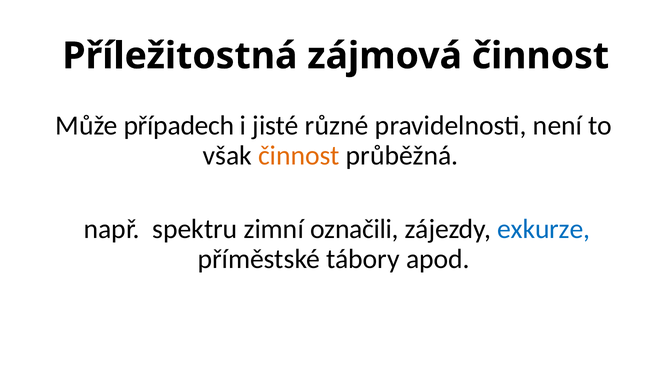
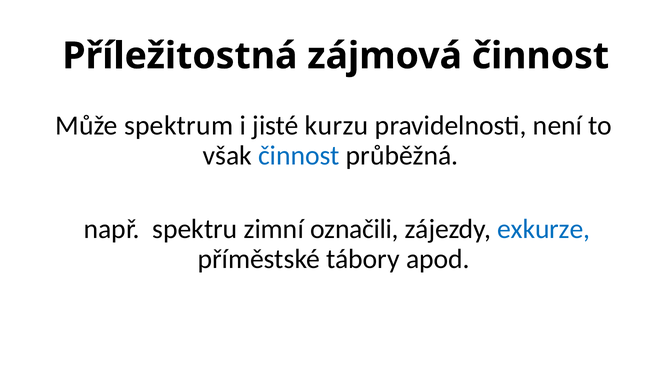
případech: případech -> spektrum
různé: různé -> kurzu
činnost at (299, 155) colour: orange -> blue
